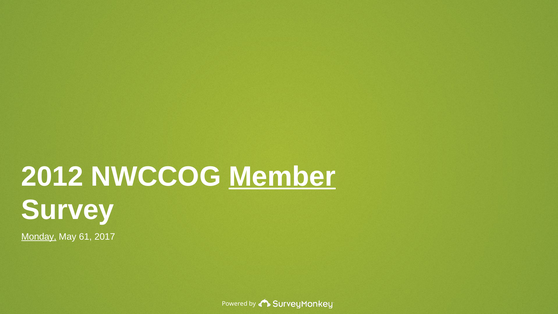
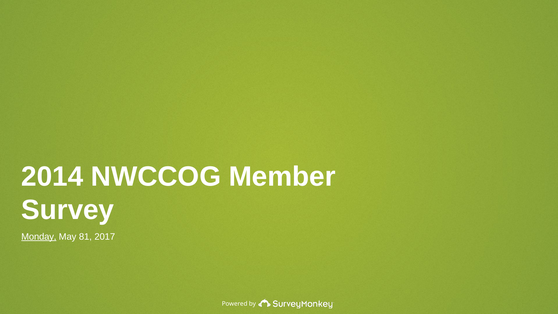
2012: 2012 -> 2014
Member underline: present -> none
61: 61 -> 81
